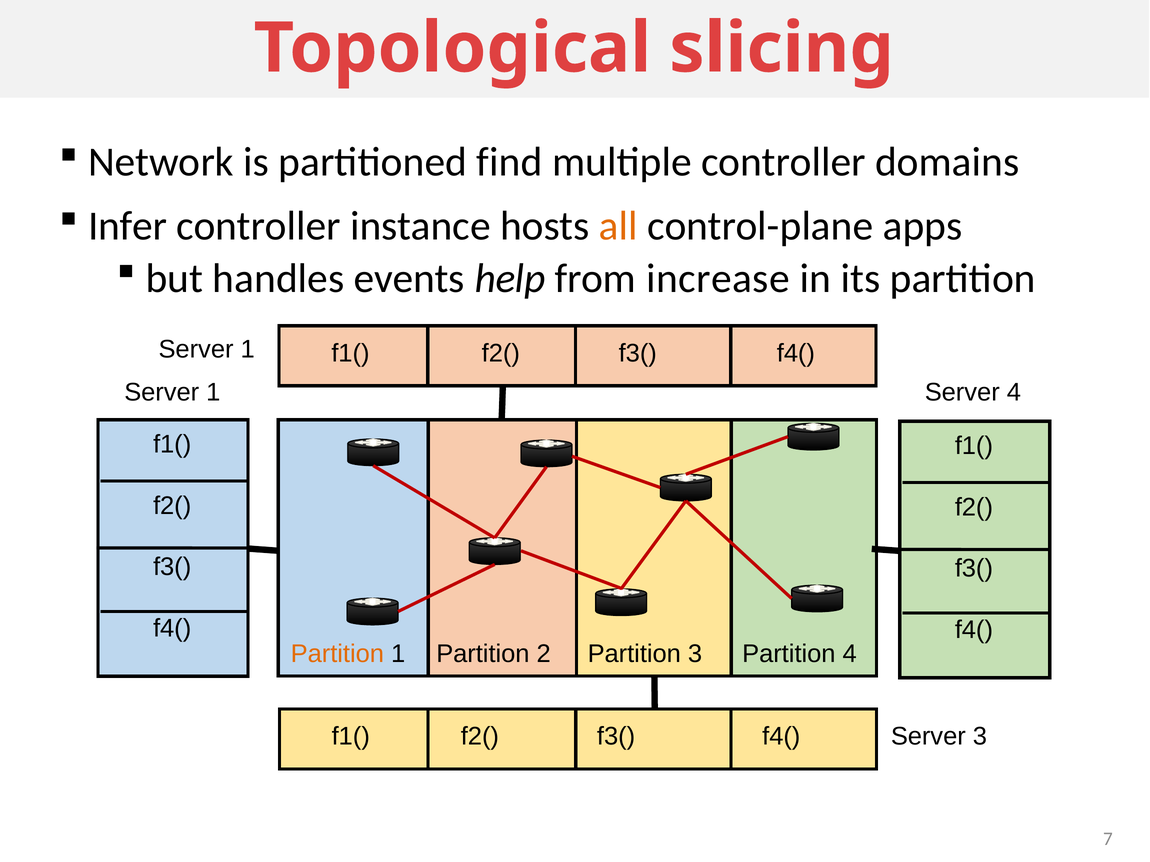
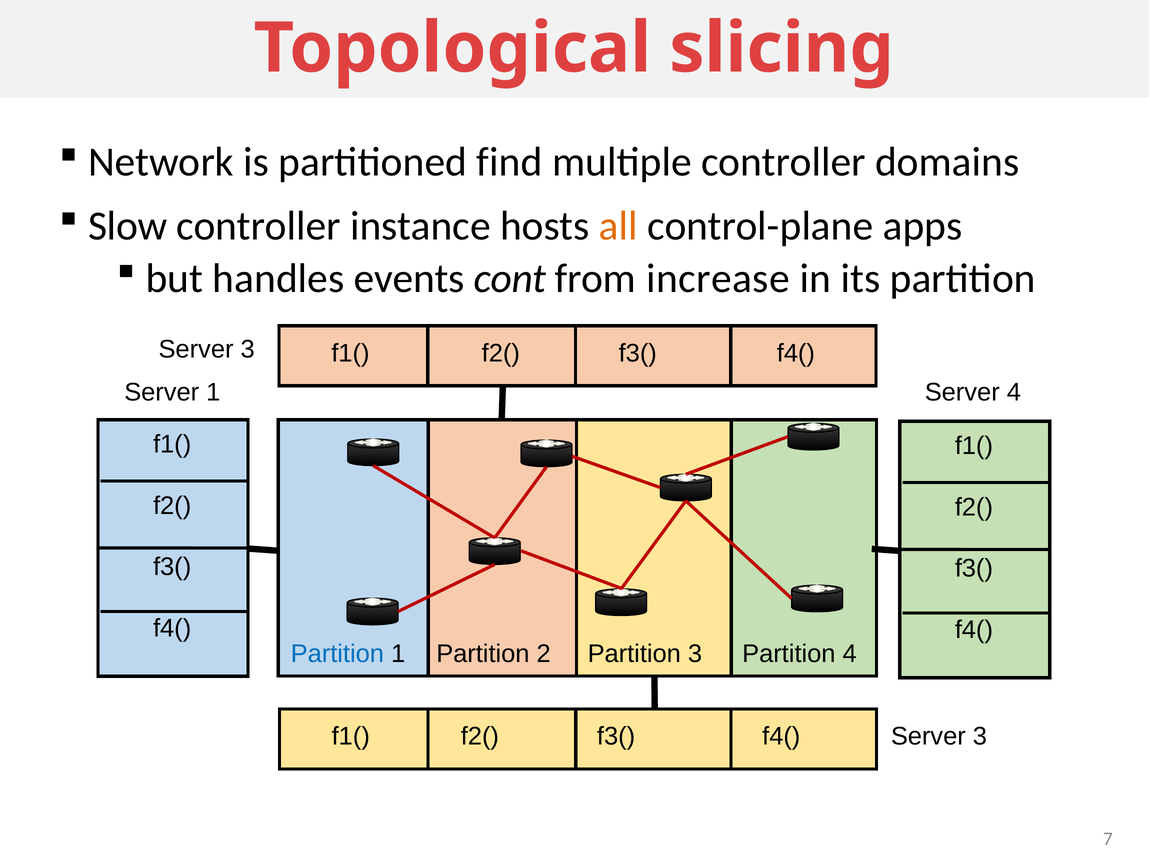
Infer: Infer -> Slow
help: help -> cont
1 at (248, 350): 1 -> 3
Partition at (337, 654) colour: orange -> blue
